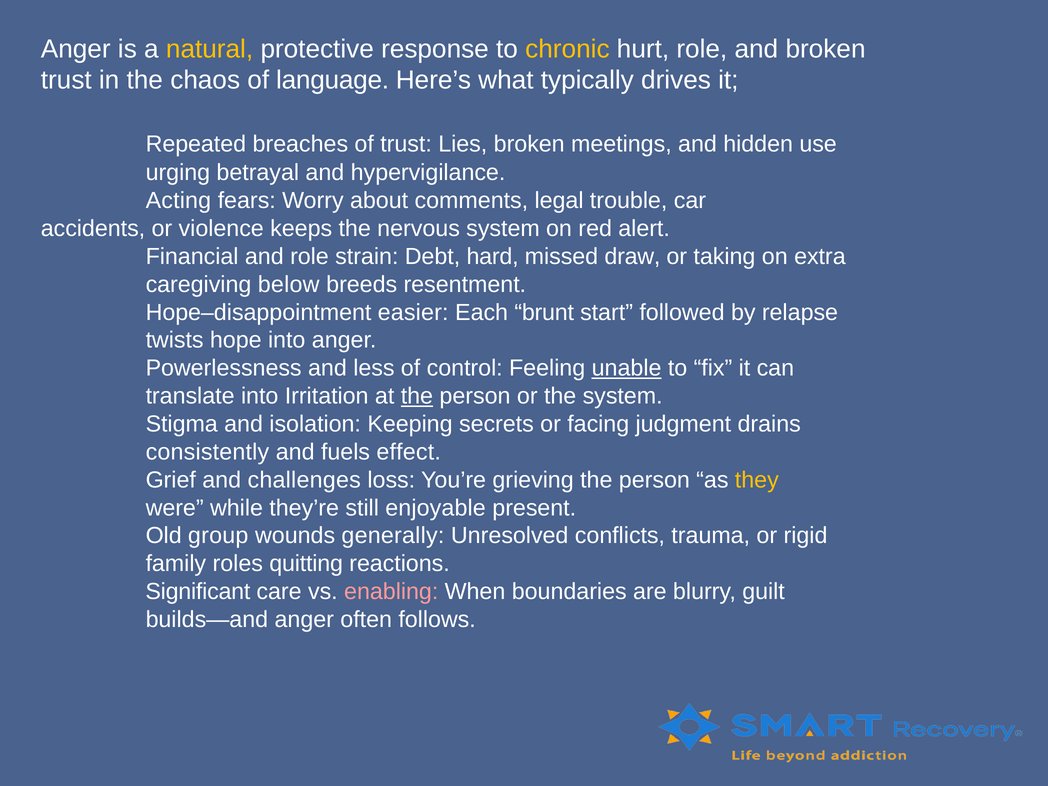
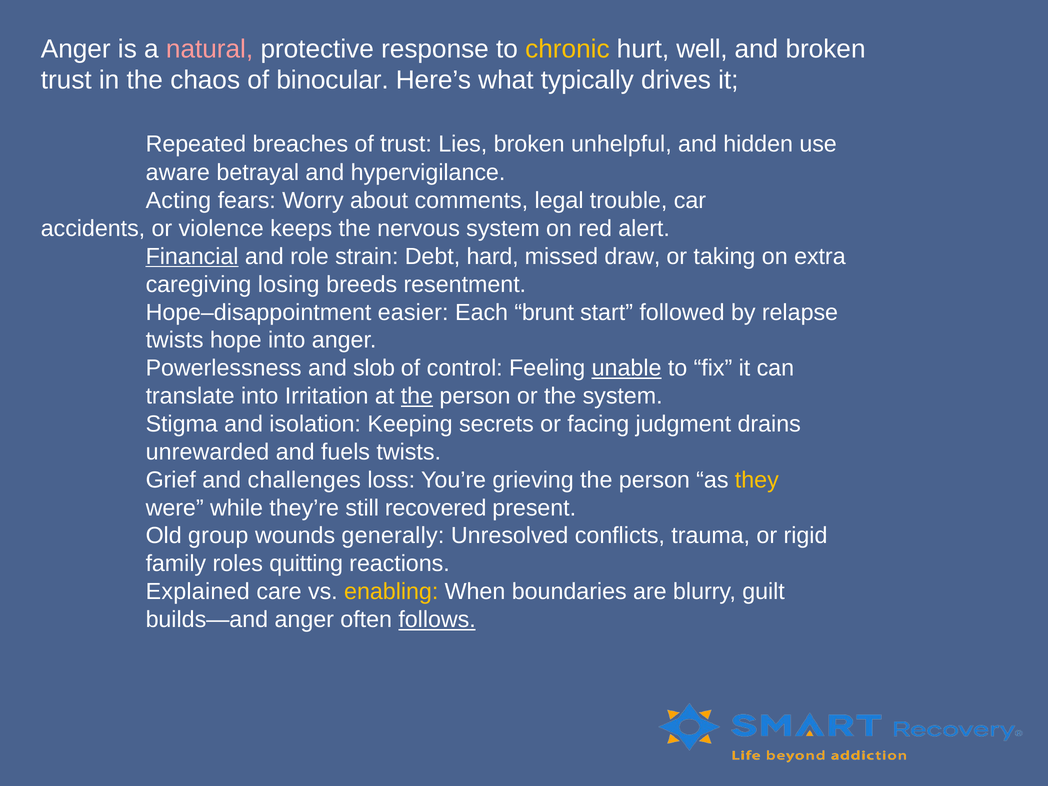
natural colour: yellow -> pink
hurt role: role -> well
language: language -> binocular
meetings: meetings -> unhelpful
urging: urging -> aware
Financial underline: none -> present
below: below -> losing
less: less -> slob
consistently: consistently -> unrewarded
fuels effect: effect -> twists
enjoyable: enjoyable -> recovered
Significant: Significant -> Explained
enabling colour: pink -> yellow
follows underline: none -> present
